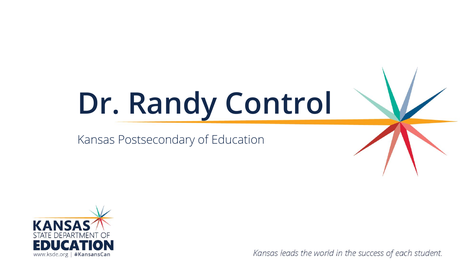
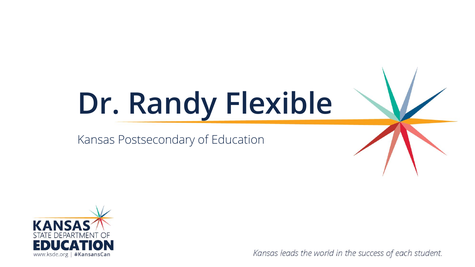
Control: Control -> Flexible
